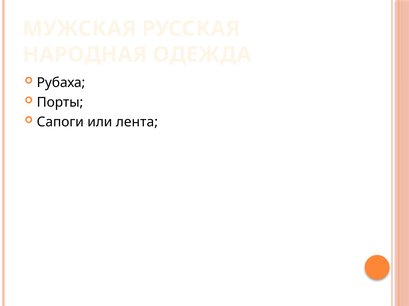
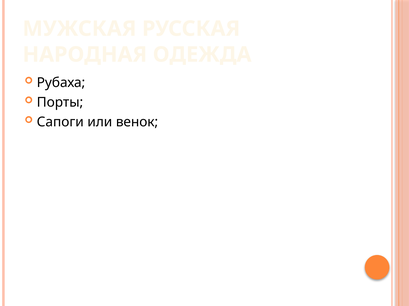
лента: лента -> венок
